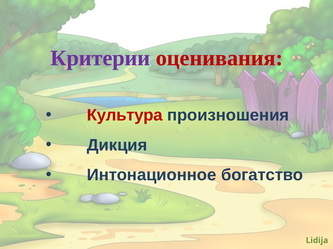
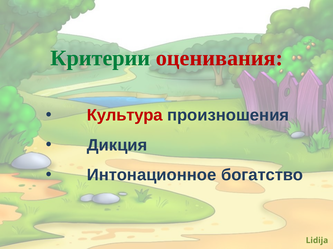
Критерии colour: purple -> green
